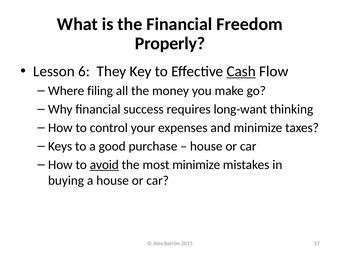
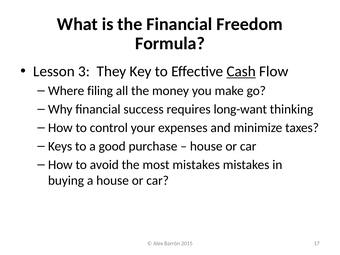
Properly: Properly -> Formula
6: 6 -> 3
avoid underline: present -> none
most minimize: minimize -> mistakes
